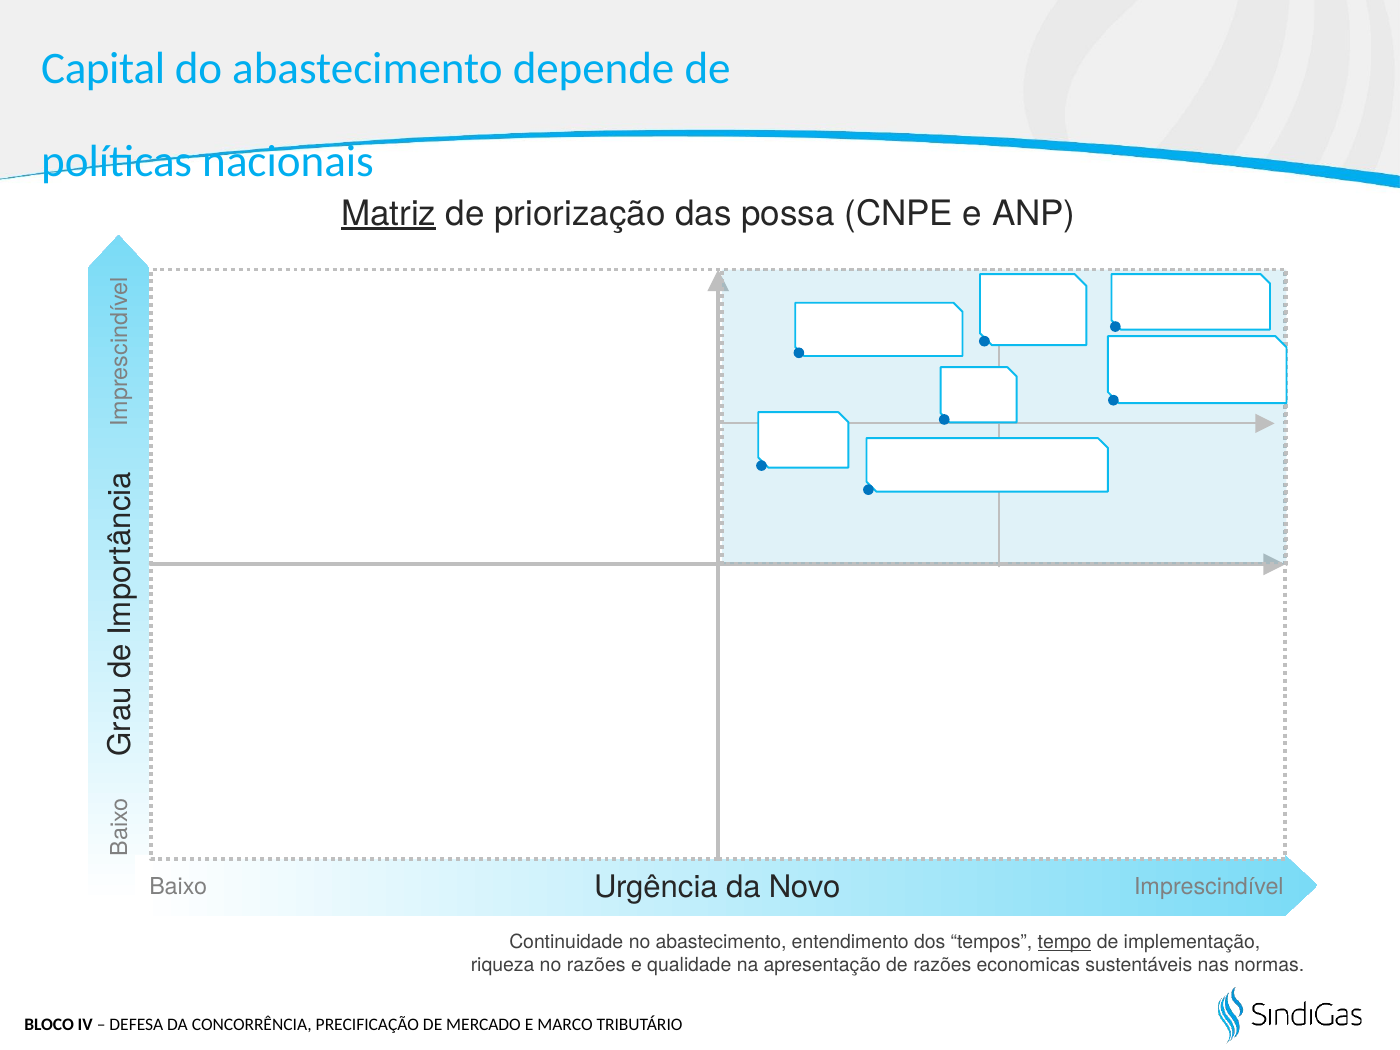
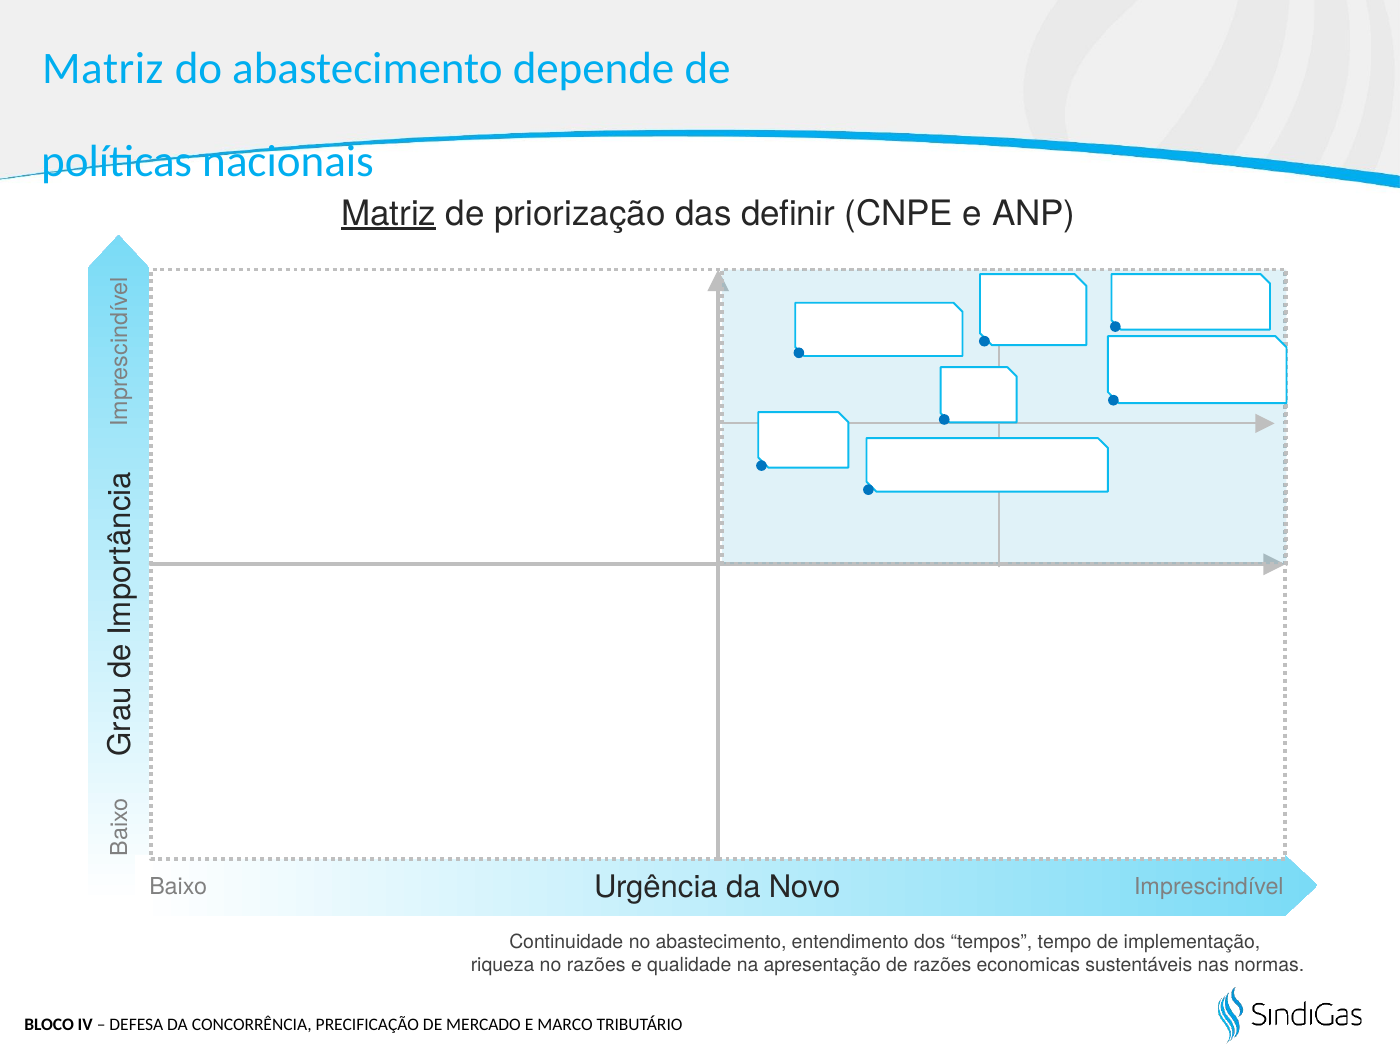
Capital at (103, 69): Capital -> Matriz
possa: possa -> definir
tempo underline: present -> none
